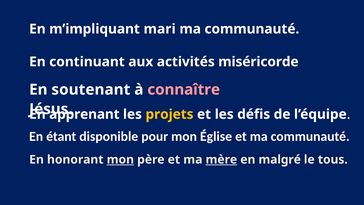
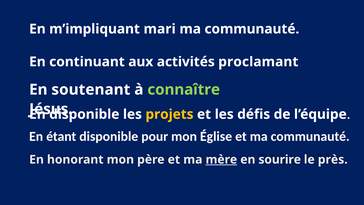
miséricorde: miséricorde -> proclamant
connaître colour: pink -> light green
apprenant at (84, 114): apprenant -> disponible
mon at (120, 159) underline: present -> none
malgré: malgré -> sourire
tous: tous -> près
